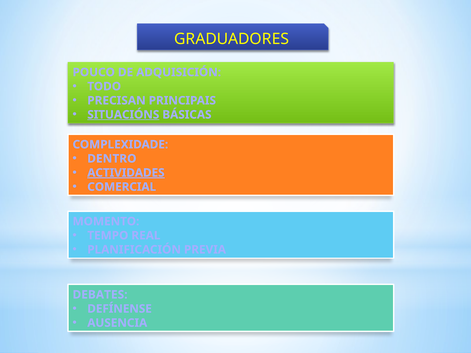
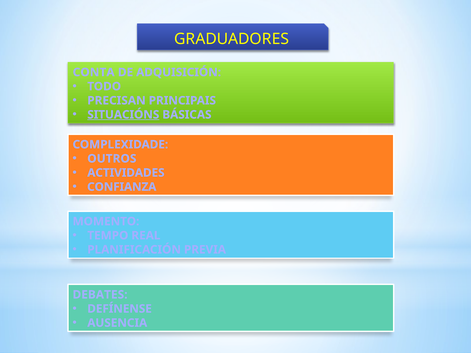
POUCO: POUCO -> CONTA
DENTRO: DENTRO -> OUTROS
ACTIVIDADES underline: present -> none
COMERCIAL: COMERCIAL -> CONFIANZA
